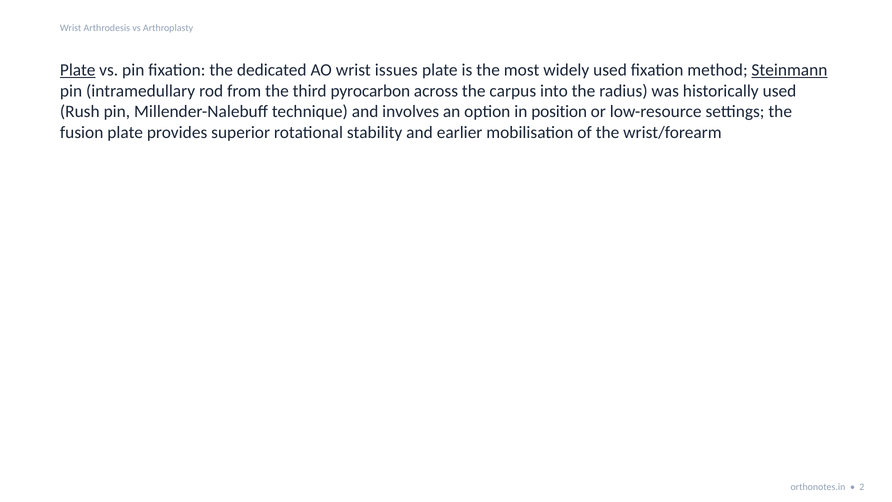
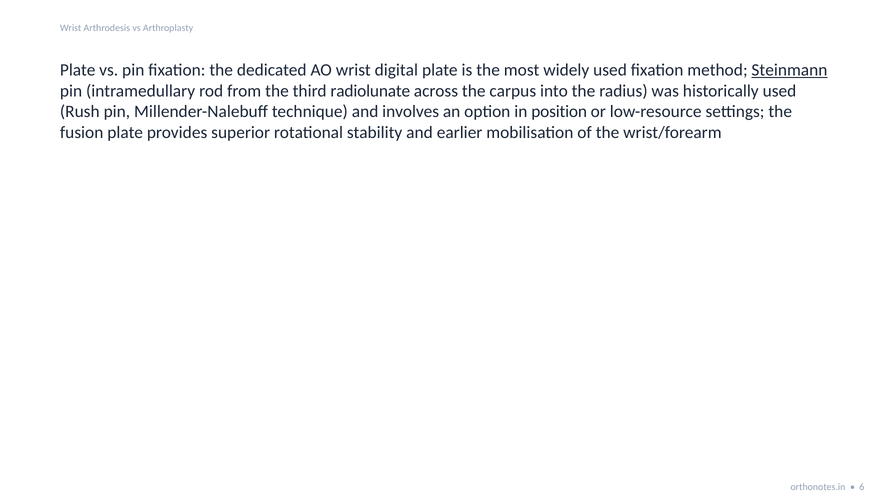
Plate at (78, 70) underline: present -> none
issues: issues -> digital
pyrocarbon: pyrocarbon -> radiolunate
2: 2 -> 6
